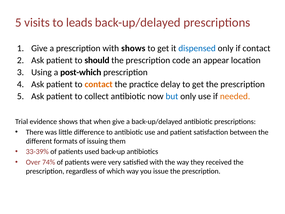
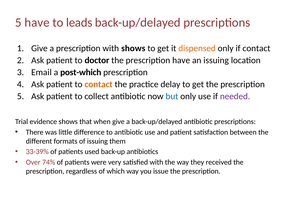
5 visits: visits -> have
dispensed colour: blue -> orange
should: should -> doctor
prescription code: code -> have
an appear: appear -> issuing
Using: Using -> Email
needed colour: orange -> purple
